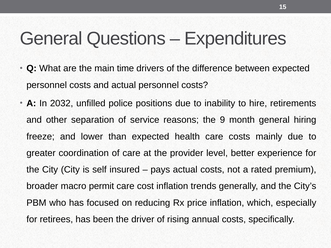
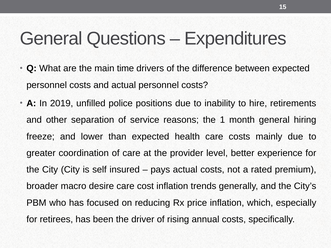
2032: 2032 -> 2019
9: 9 -> 1
permit: permit -> desire
